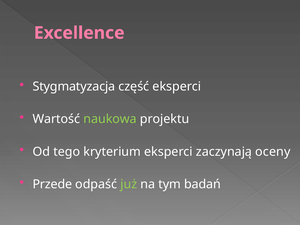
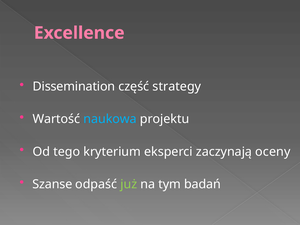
Stygmatyzacja: Stygmatyzacja -> Dissemination
część eksperci: eksperci -> strategy
naukowa colour: light green -> light blue
Przede: Przede -> Szanse
